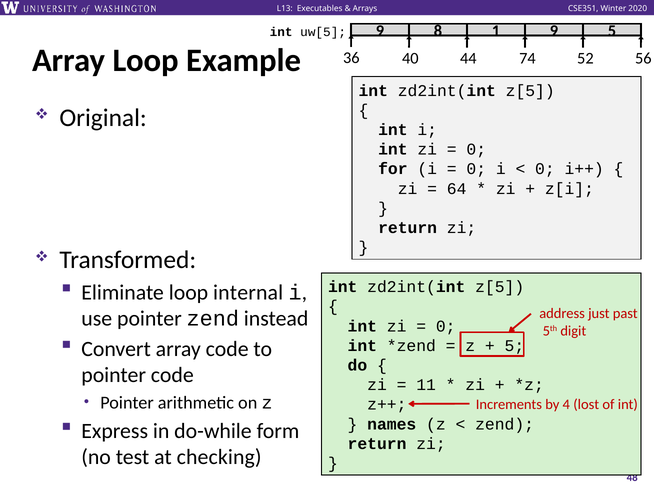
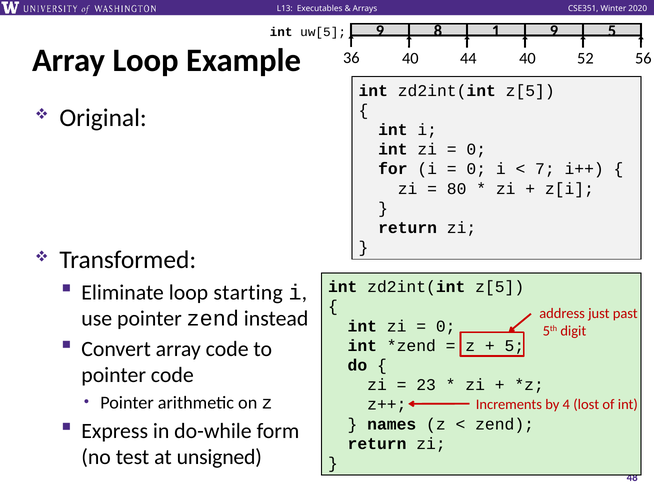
44 74: 74 -> 40
0 at (545, 169): 0 -> 7
64: 64 -> 80
internal: internal -> starting
11: 11 -> 23
checking: checking -> unsigned
